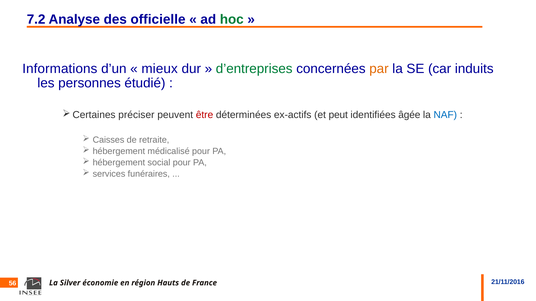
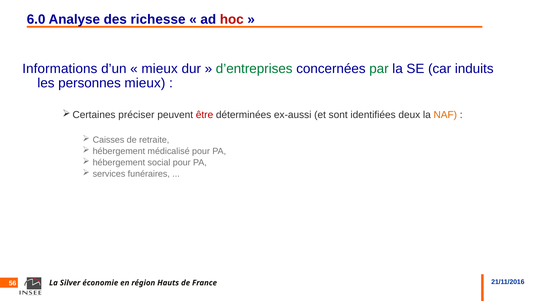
7.2: 7.2 -> 6.0
officielle: officielle -> richesse
hoc colour: green -> red
par colour: orange -> green
personnes étudié: étudié -> mieux
ex-actifs: ex-actifs -> ex-aussi
peut: peut -> sont
âgée: âgée -> deux
NAF colour: blue -> orange
